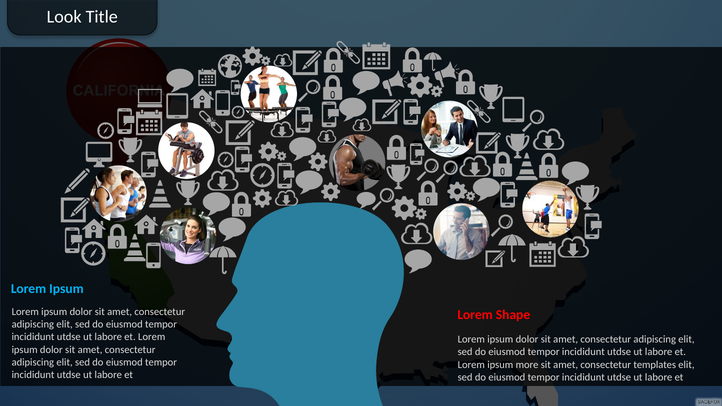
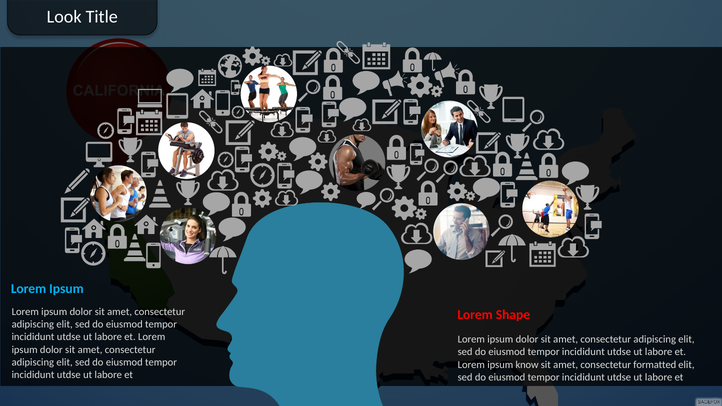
more: more -> know
templates: templates -> formatted
